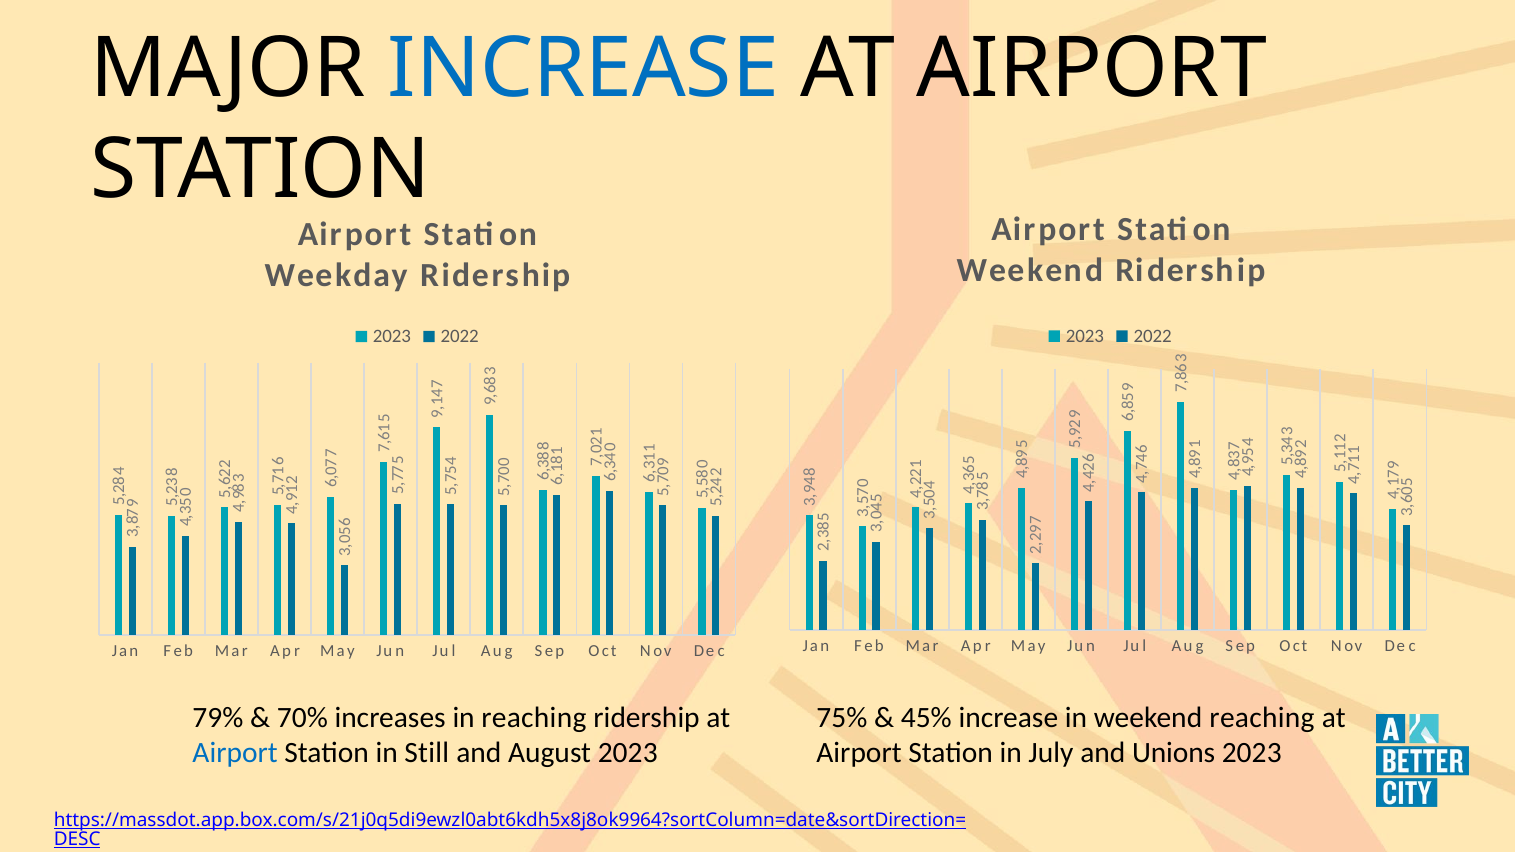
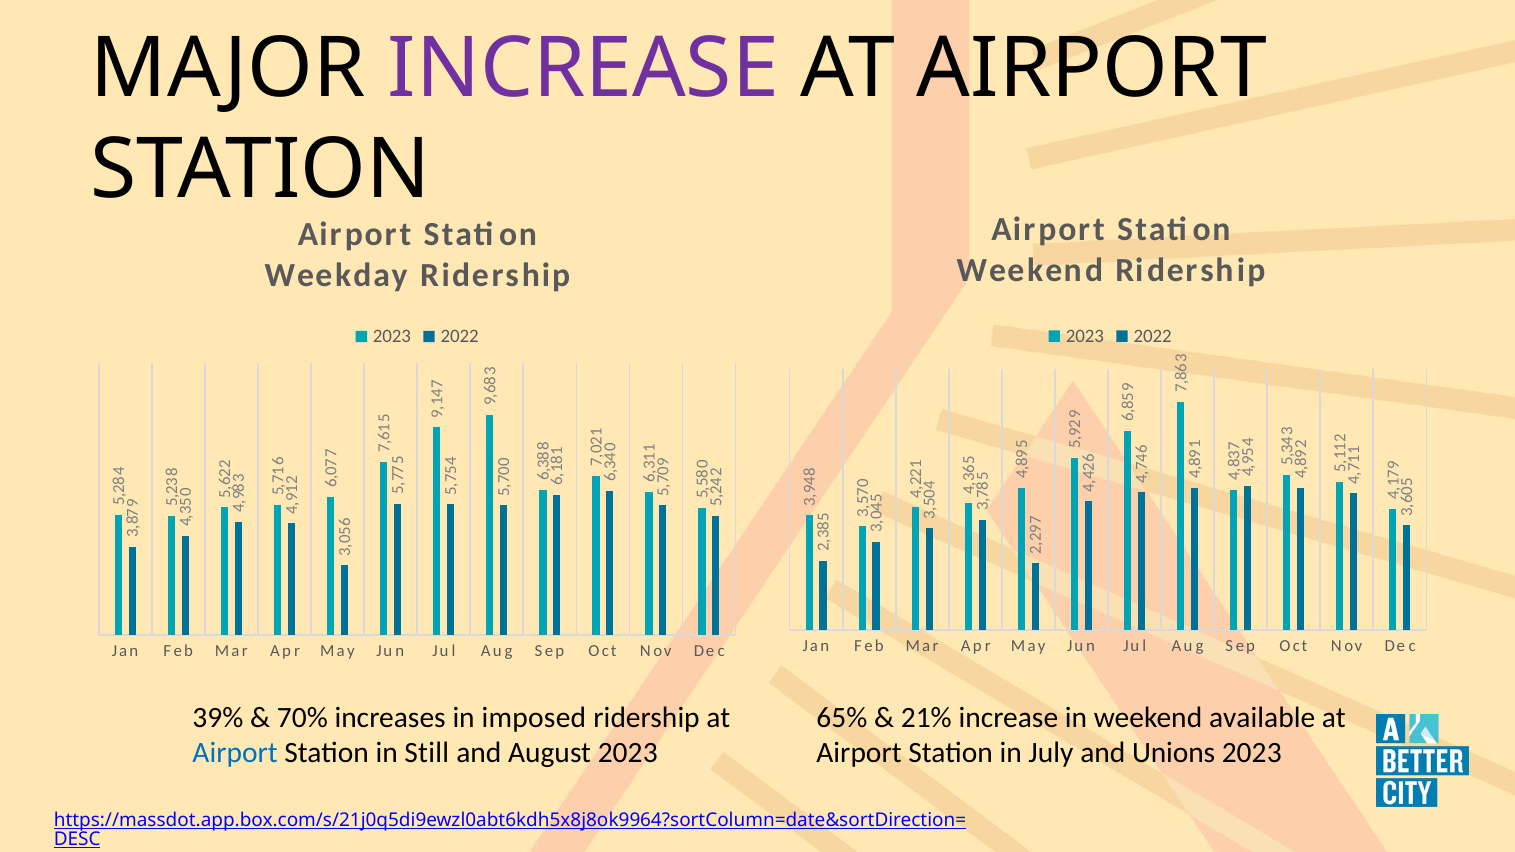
INCREASE at (583, 68) colour: blue -> purple
79%: 79% -> 39%
in reaching: reaching -> imposed
75%: 75% -> 65%
45%: 45% -> 21%
weekend reaching: reaching -> available
